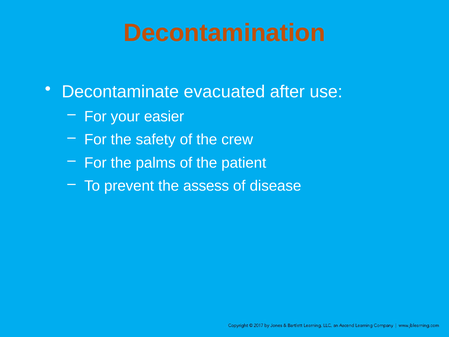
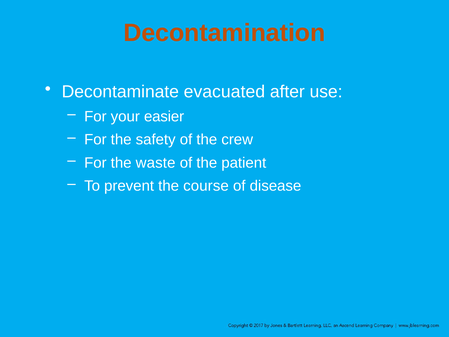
palms: palms -> waste
assess: assess -> course
